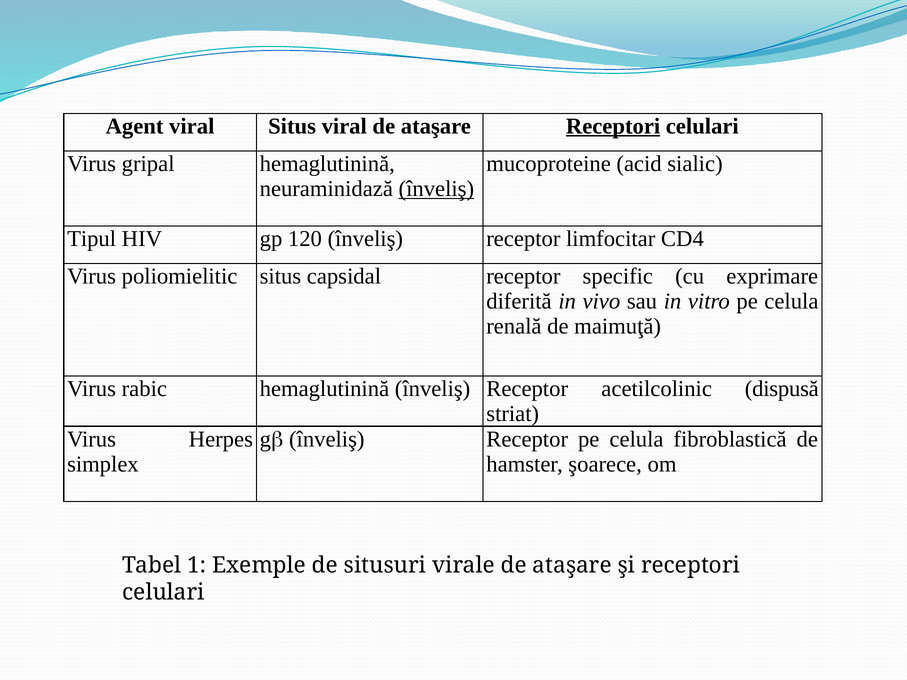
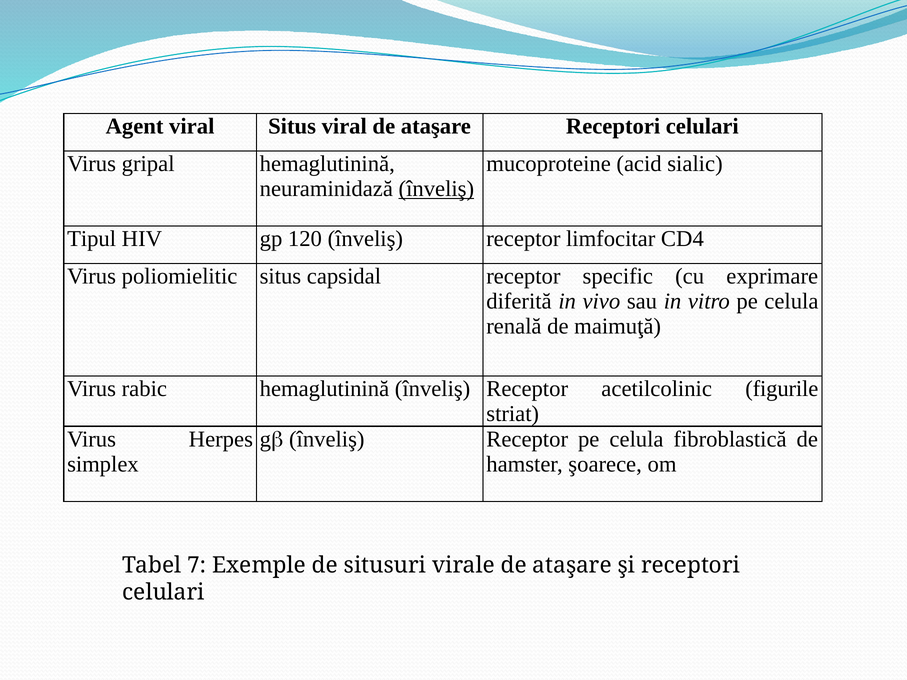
Receptori at (613, 126) underline: present -> none
dispusă: dispusă -> figurile
1: 1 -> 7
